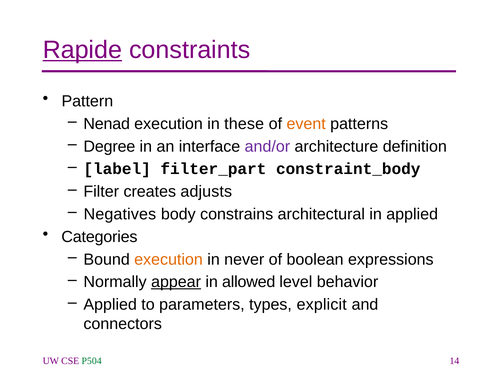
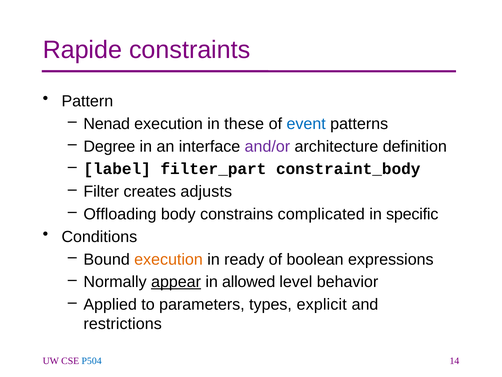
Rapide underline: present -> none
event colour: orange -> blue
Negatives: Negatives -> Offloading
architectural: architectural -> complicated
in applied: applied -> specific
Categories: Categories -> Conditions
never: never -> ready
connectors: connectors -> restrictions
P504 colour: green -> blue
